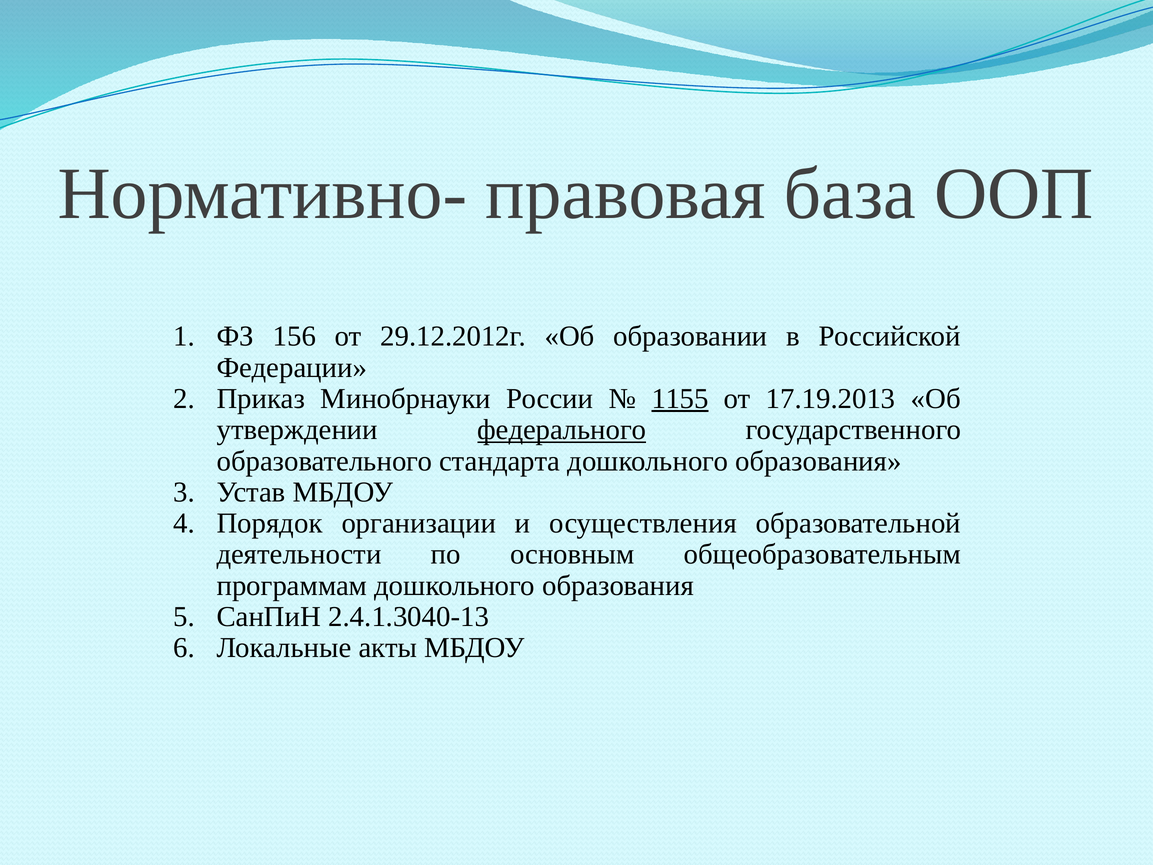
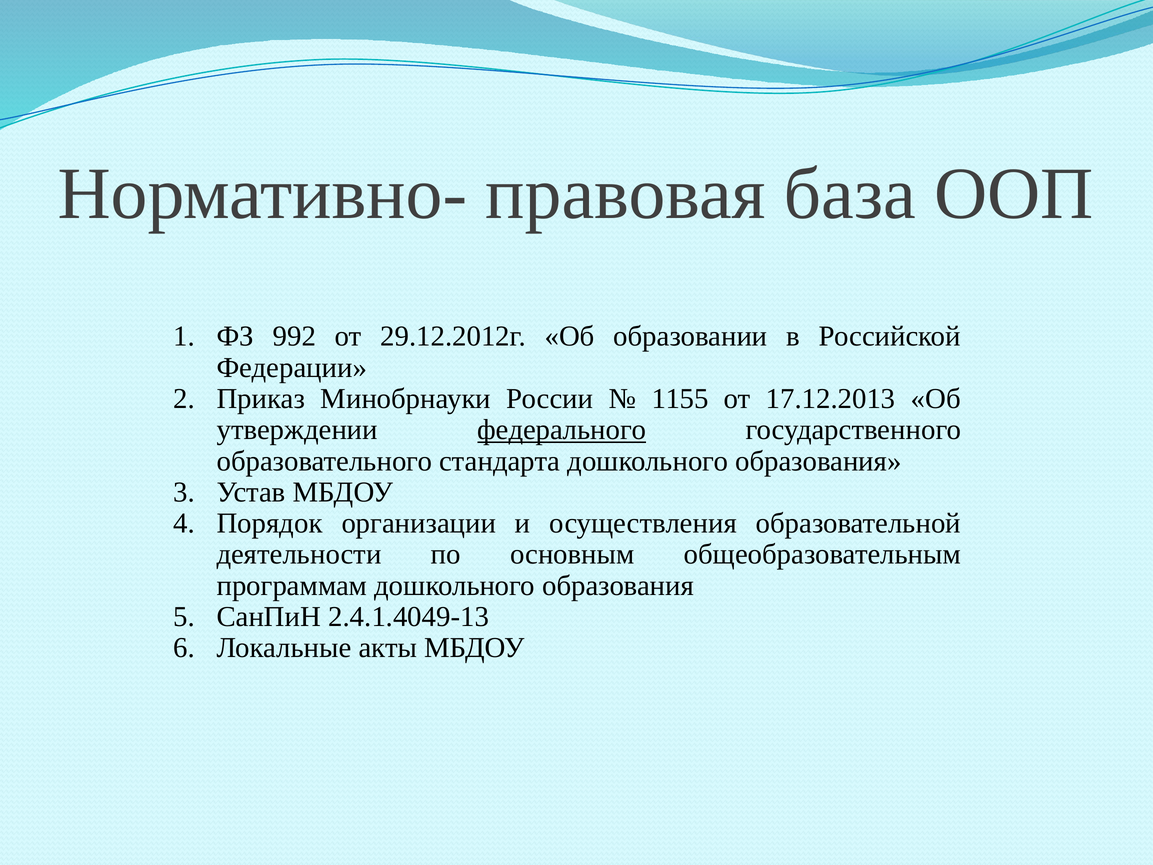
156: 156 -> 992
1155 underline: present -> none
17.19.2013: 17.19.2013 -> 17.12.2013
2.4.1.3040-13: 2.4.1.3040-13 -> 2.4.1.4049-13
